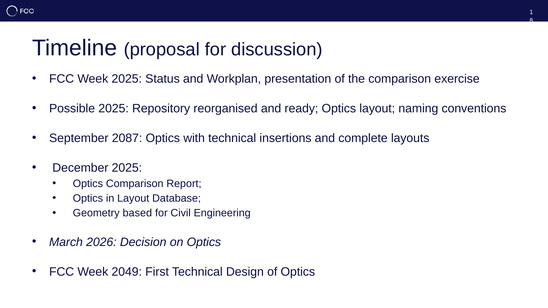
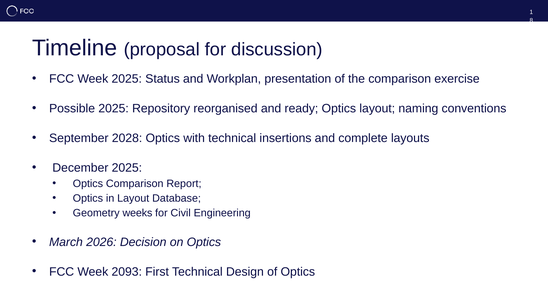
2087: 2087 -> 2028
based: based -> weeks
2049: 2049 -> 2093
